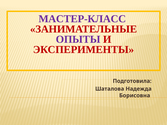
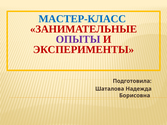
МАСТЕР-КЛАСС colour: purple -> blue
